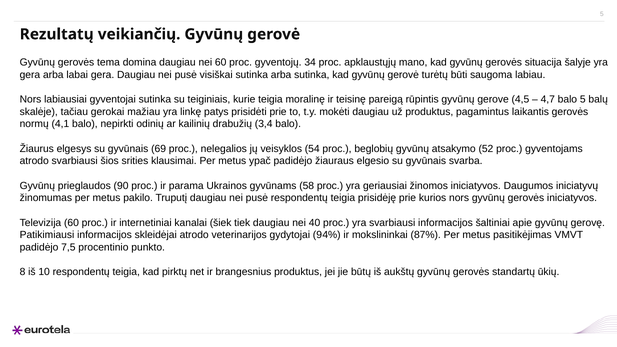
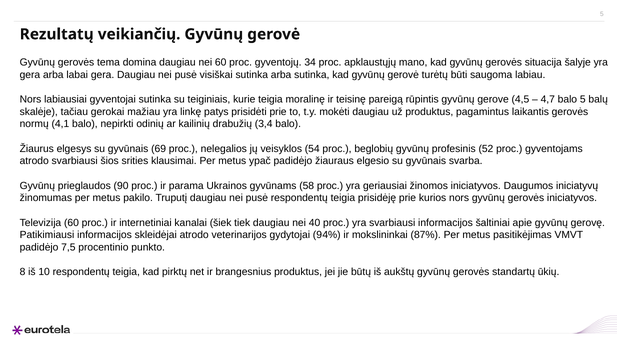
atsakymo: atsakymo -> profesinis
